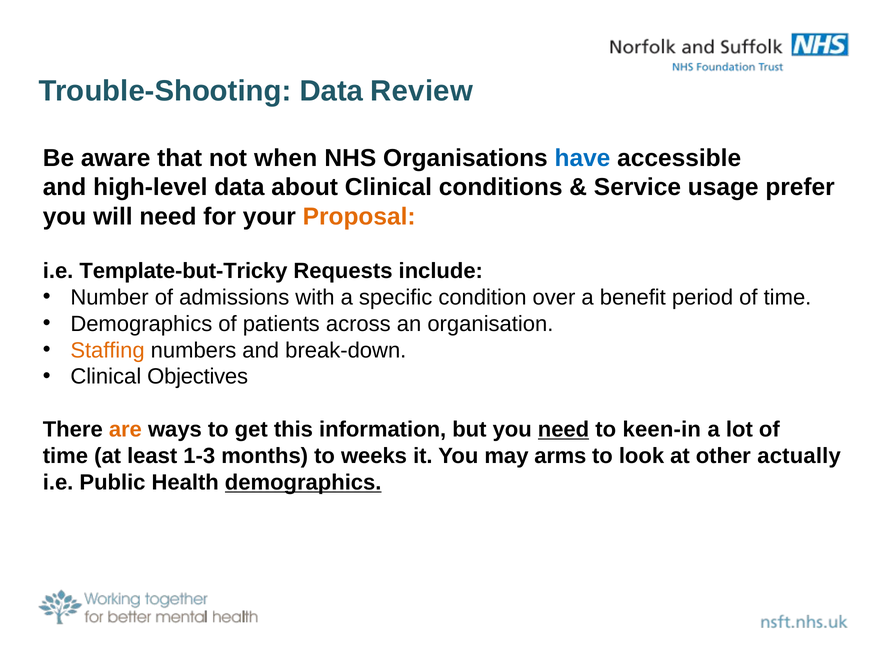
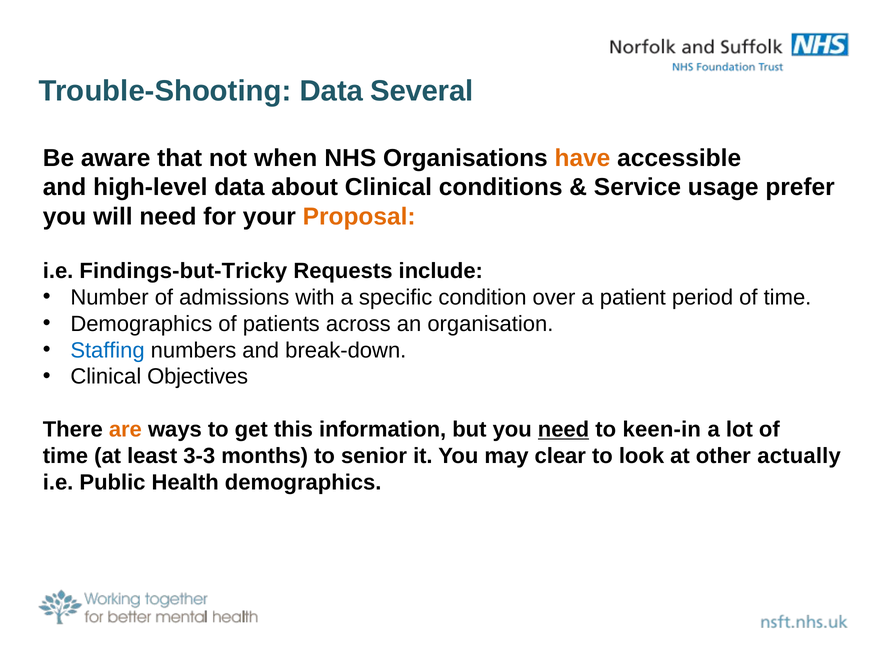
Review: Review -> Several
have colour: blue -> orange
Template-but-Tricky: Template-but-Tricky -> Findings-but-Tricky
benefit: benefit -> patient
Staffing colour: orange -> blue
1-3: 1-3 -> 3-3
weeks: weeks -> senior
arms: arms -> clear
demographics at (303, 482) underline: present -> none
